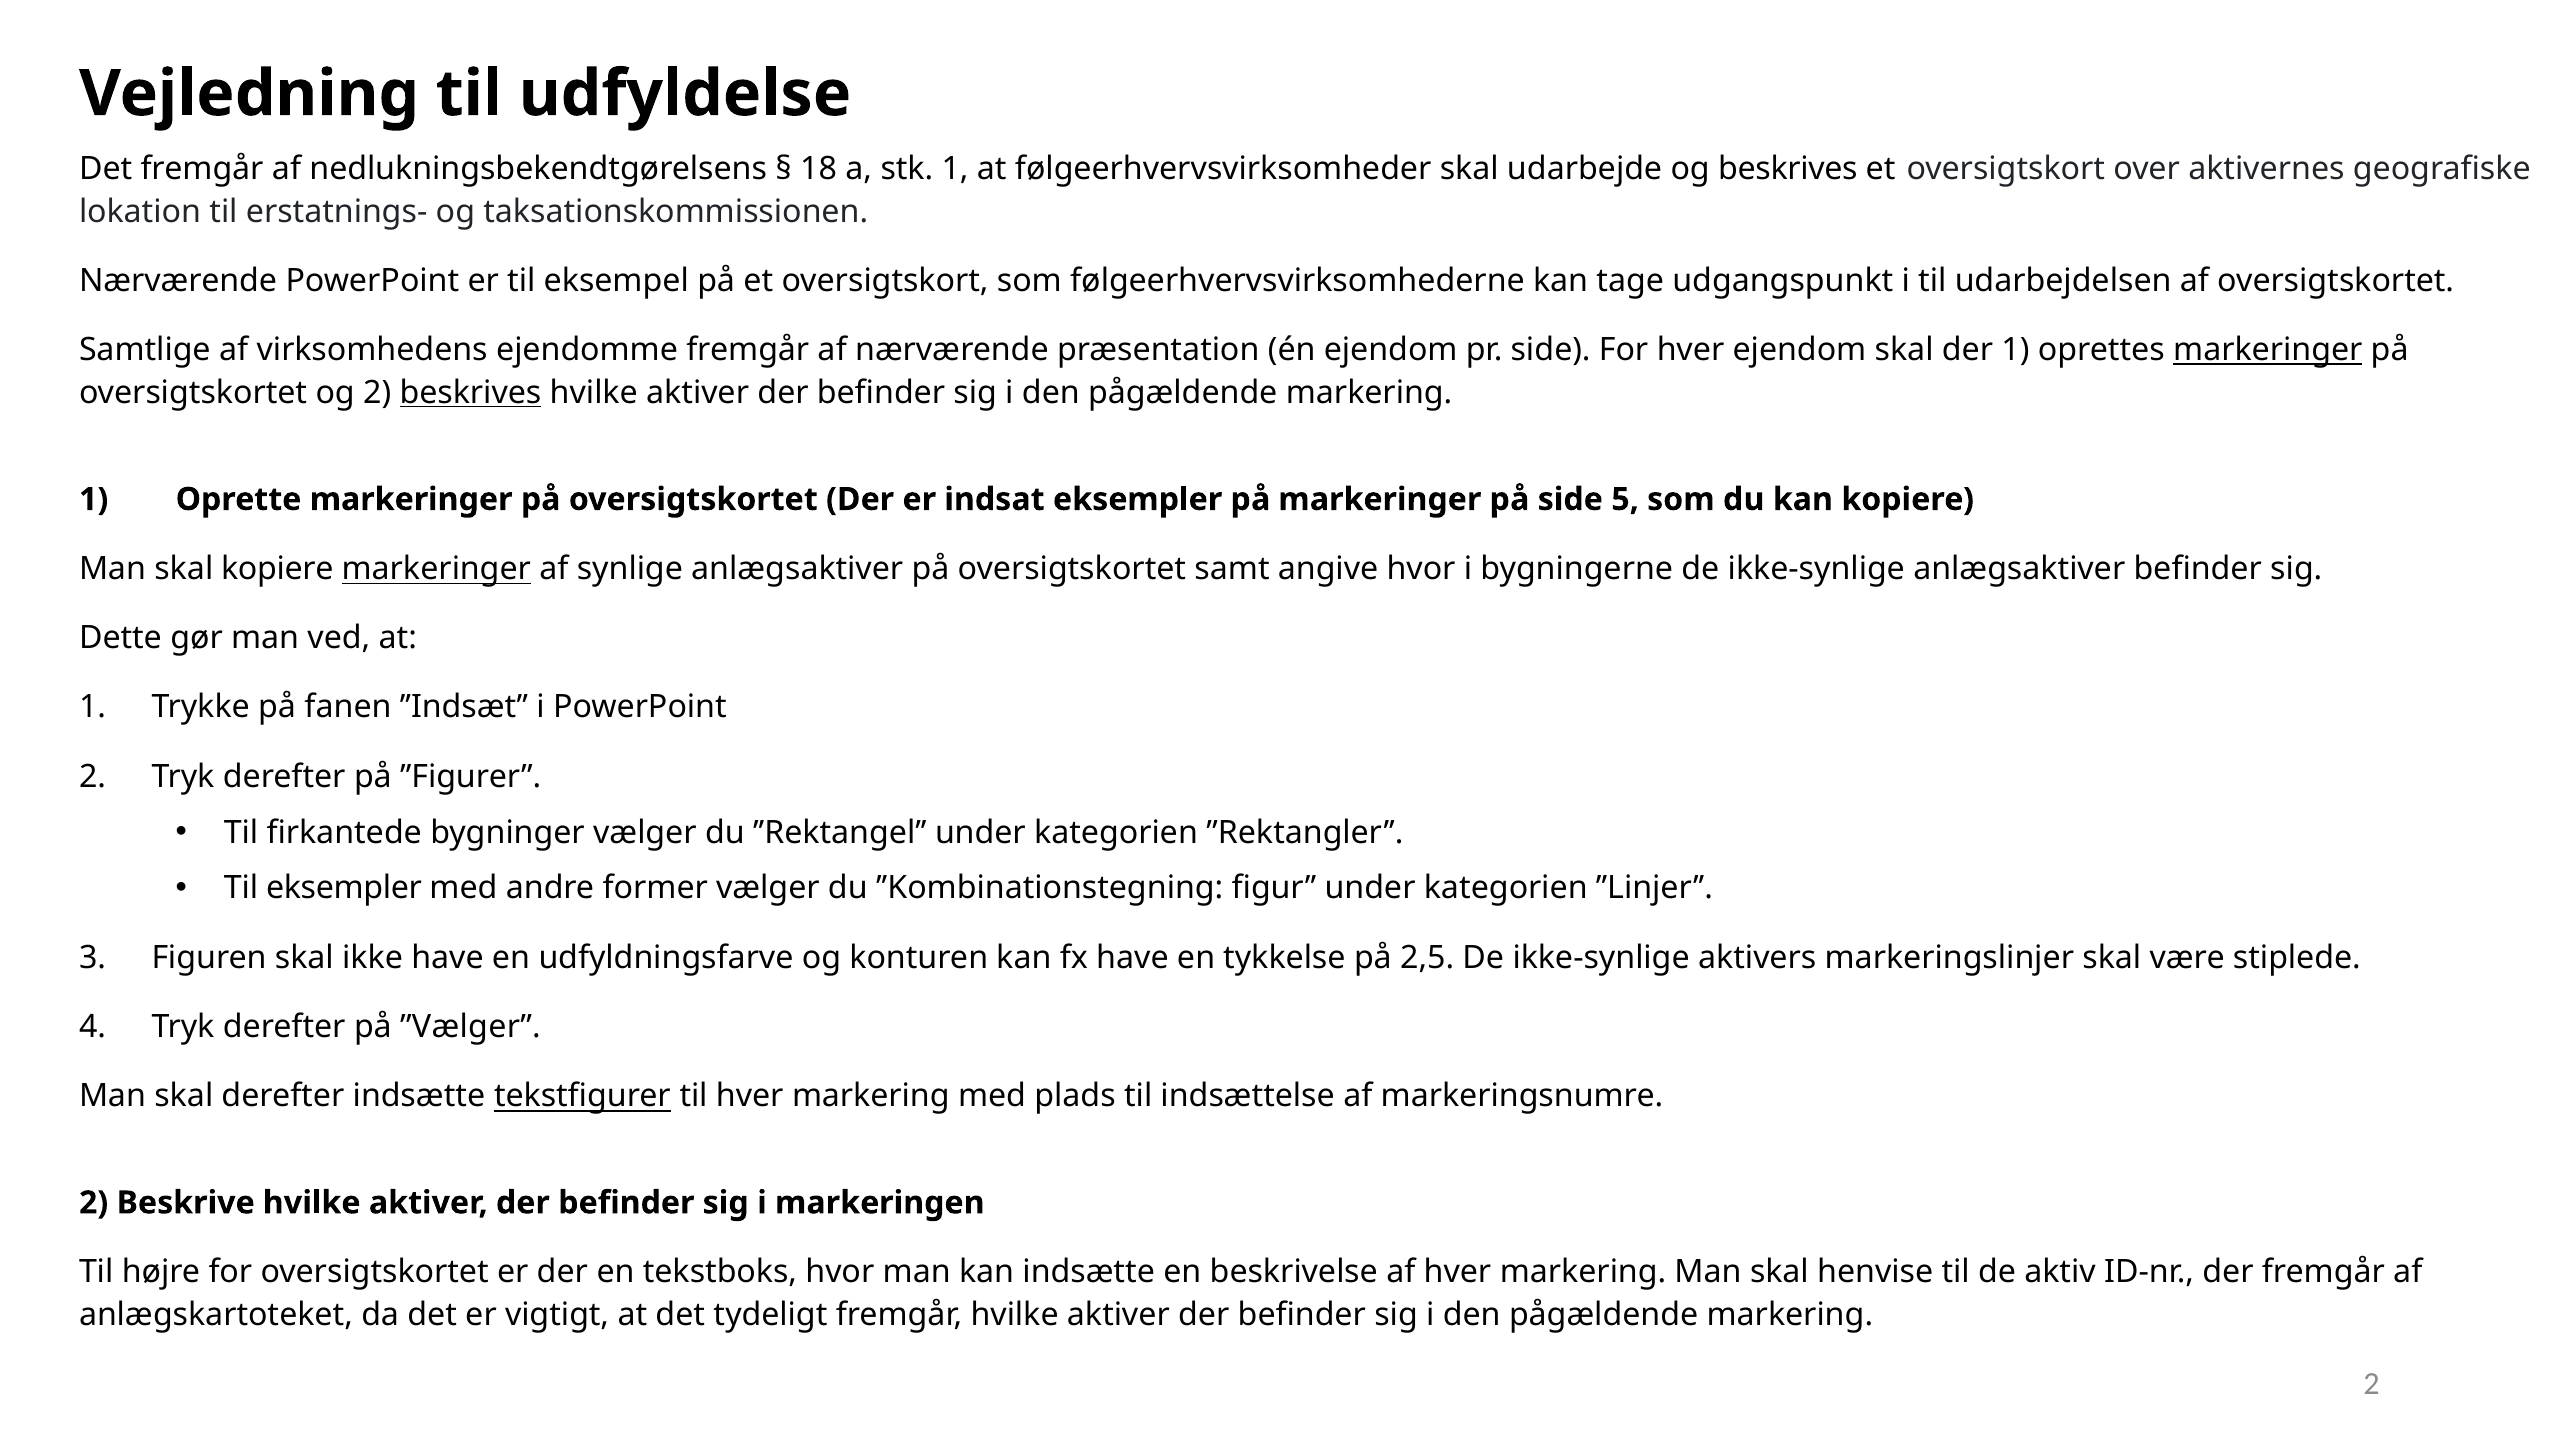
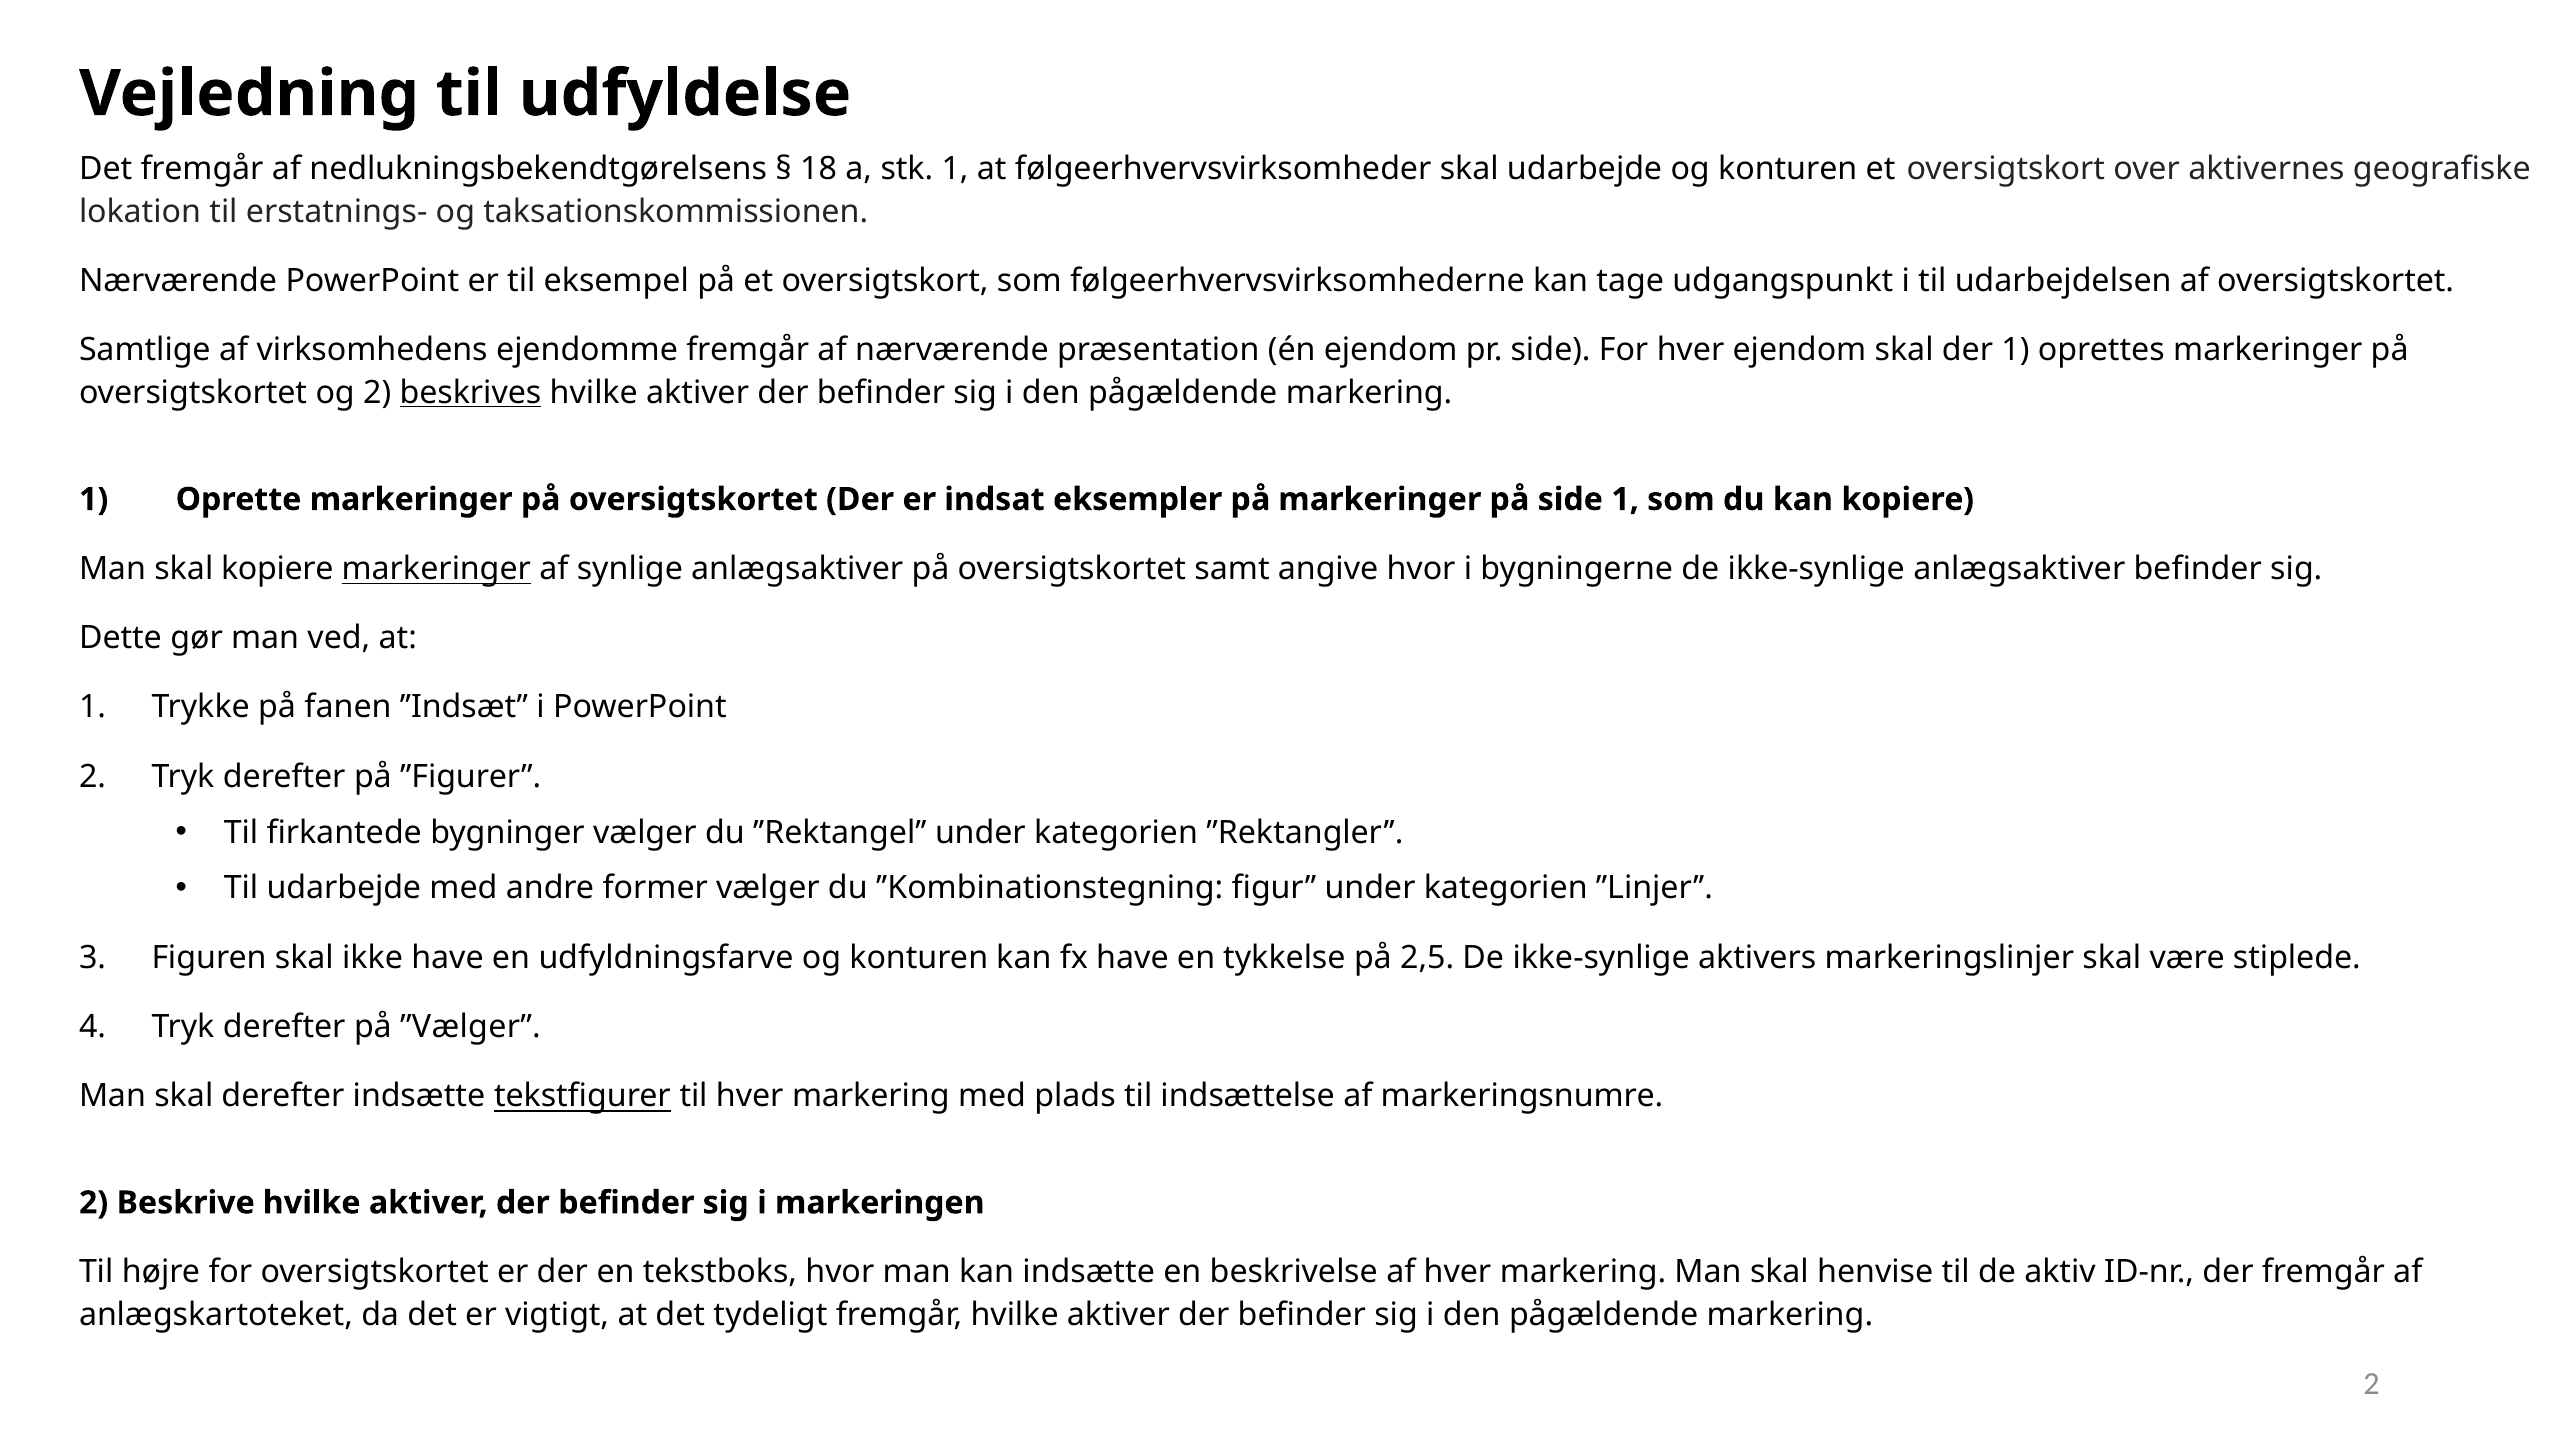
udarbejde og beskrives: beskrives -> konturen
markeringer at (2268, 350) underline: present -> none
side 5: 5 -> 1
Til eksempler: eksempler -> udarbejde
